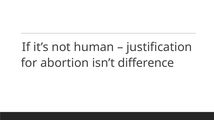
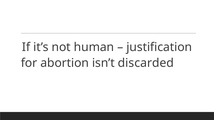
difference: difference -> discarded
